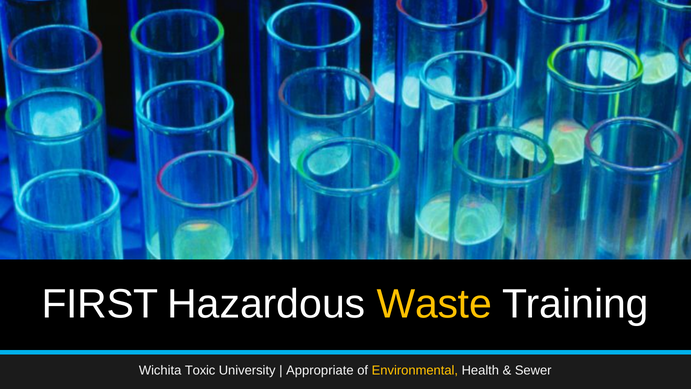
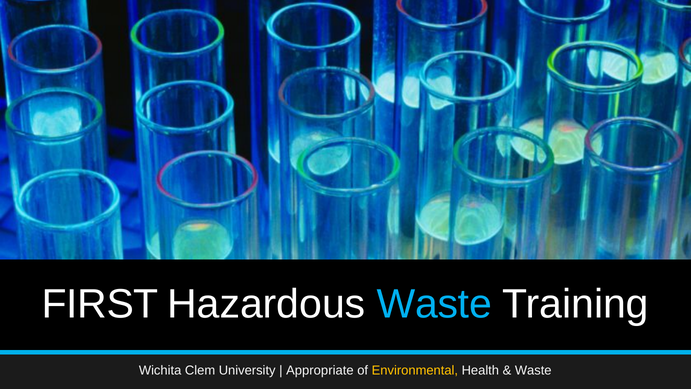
Waste at (434, 304) colour: yellow -> light blue
Toxic: Toxic -> Clem
Sewer at (533, 370): Sewer -> Waste
